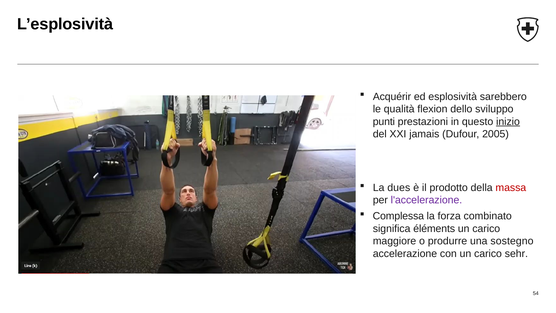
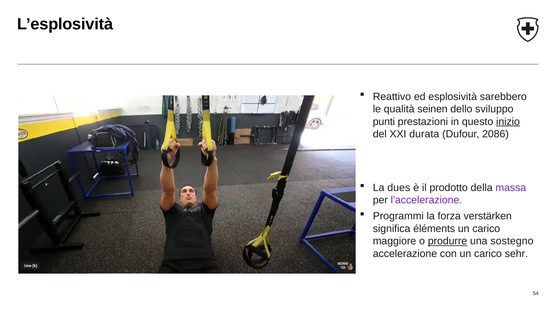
Acquérir: Acquérir -> Reattivo
flexion: flexion -> seinen
jamais: jamais -> durata
2005: 2005 -> 2086
massa colour: red -> purple
Complessa: Complessa -> Programmi
combinato: combinato -> verstärken
produrre underline: none -> present
